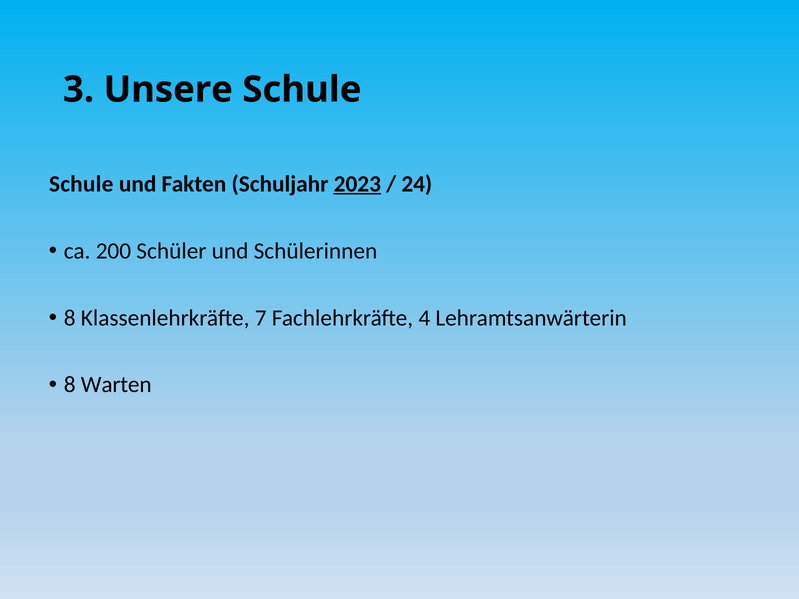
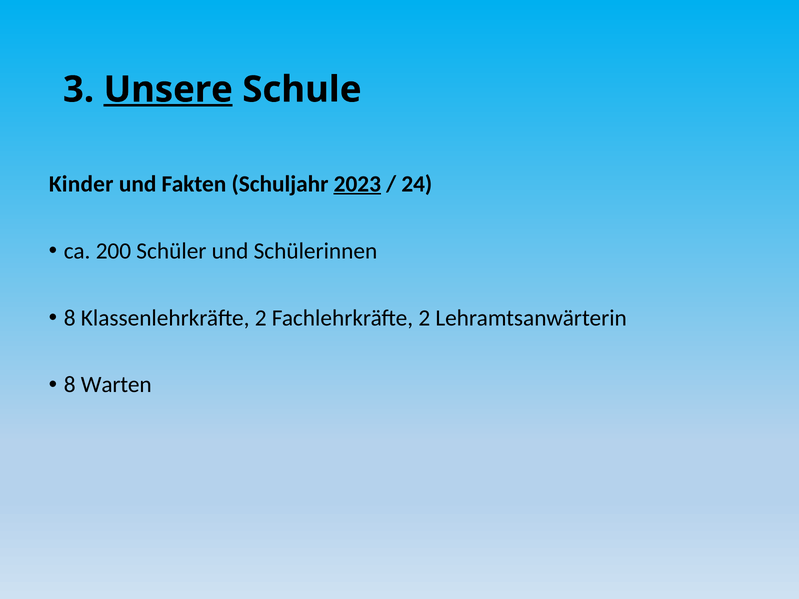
Unsere underline: none -> present
Schule at (81, 184): Schule -> Kinder
Klassenlehrkräfte 7: 7 -> 2
Fachlehrkräfte 4: 4 -> 2
